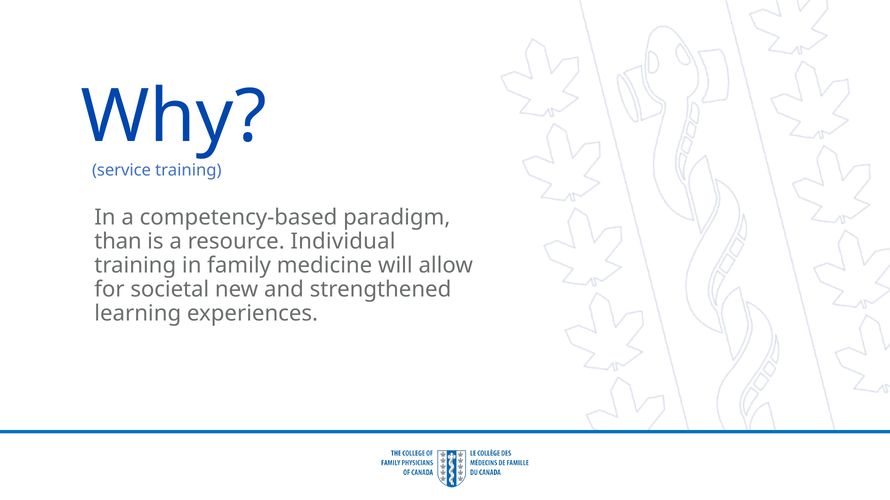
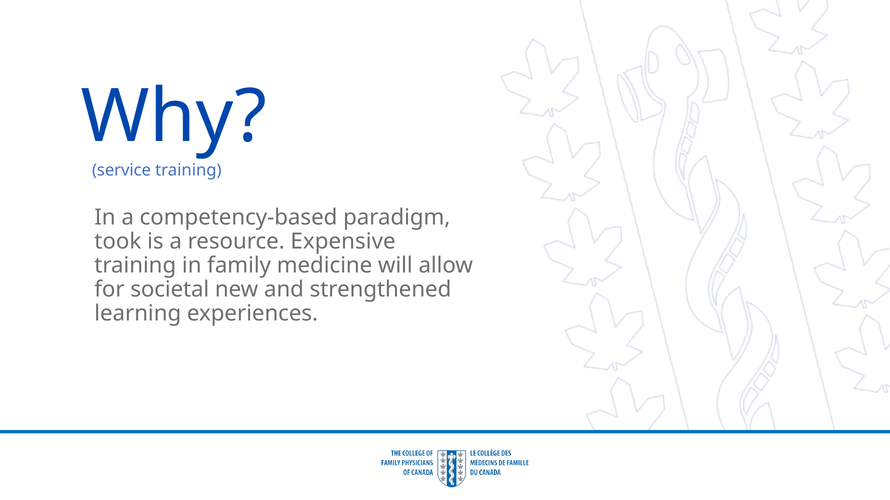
than: than -> took
Individual: Individual -> Expensive
